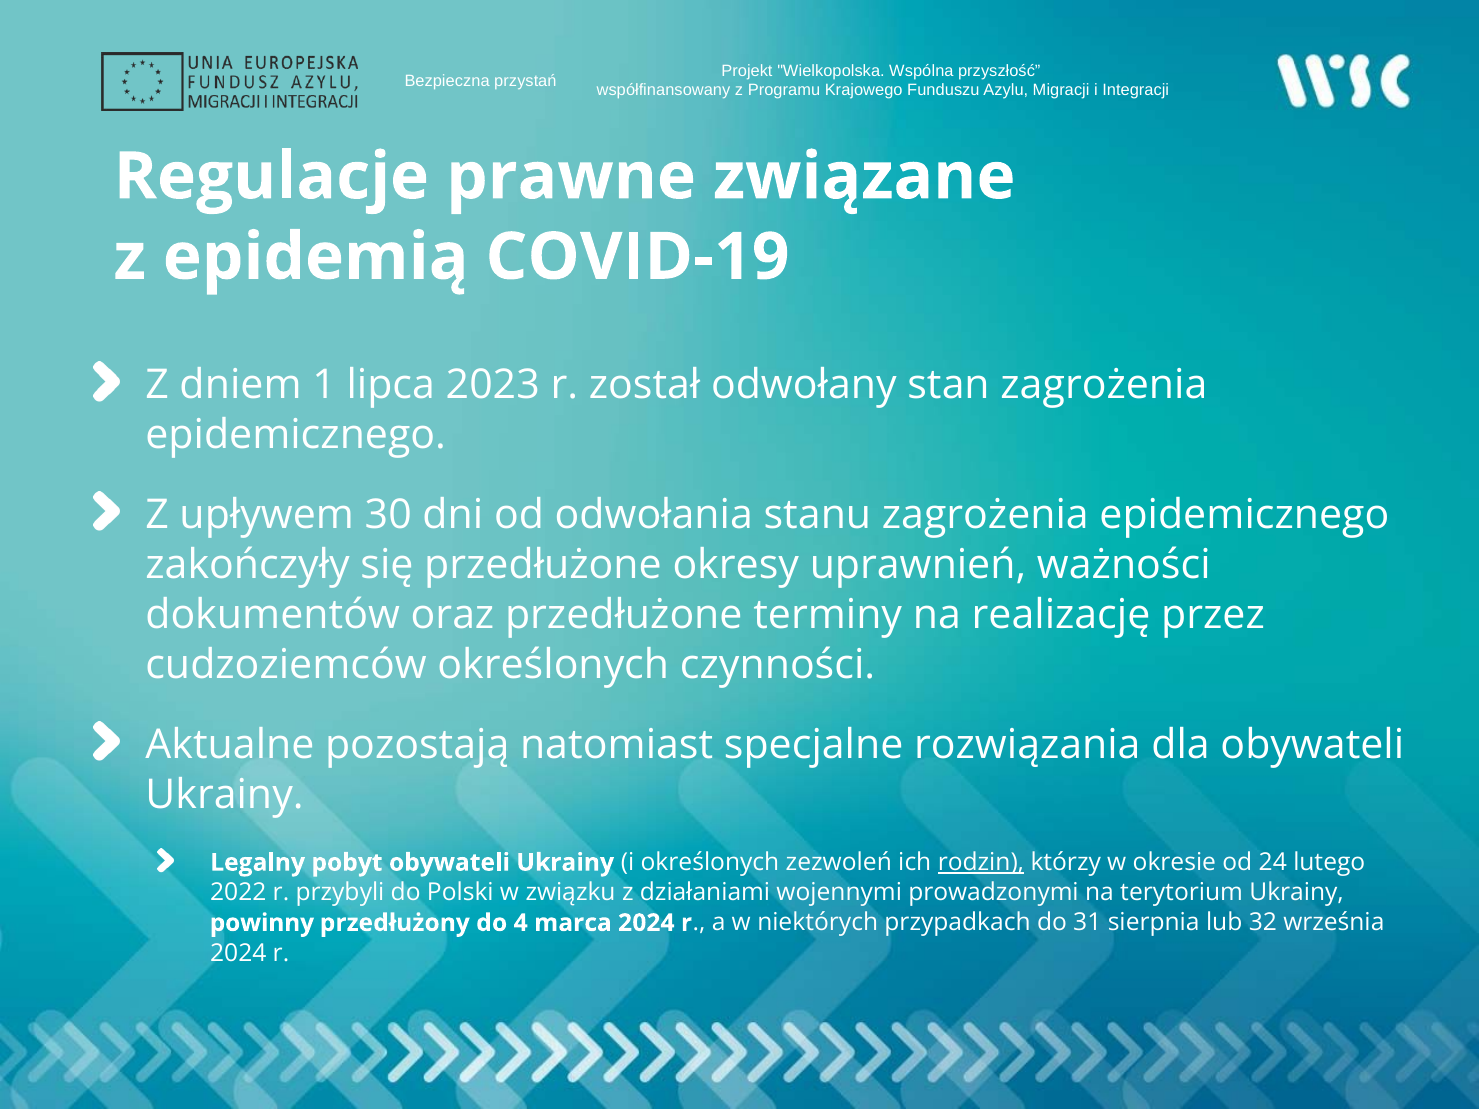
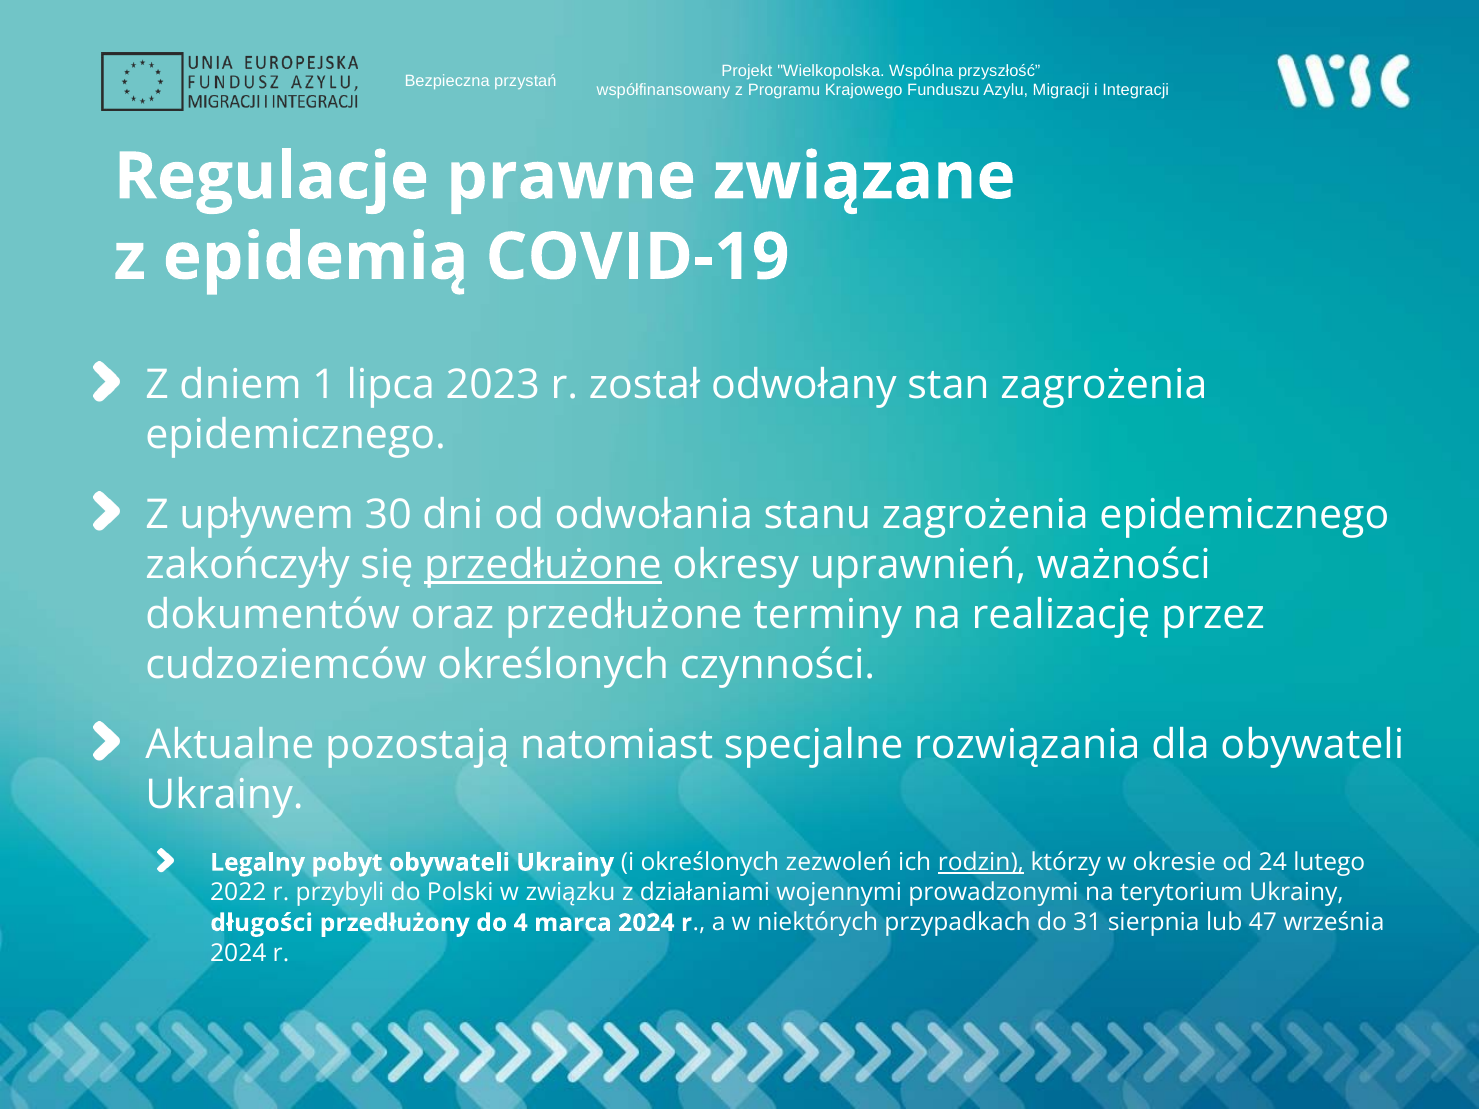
przedłużone at (543, 565) underline: none -> present
powinny: powinny -> długości
32: 32 -> 47
